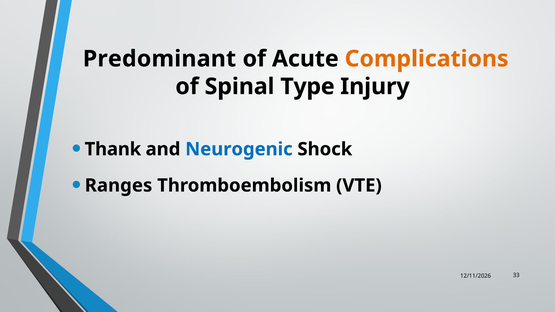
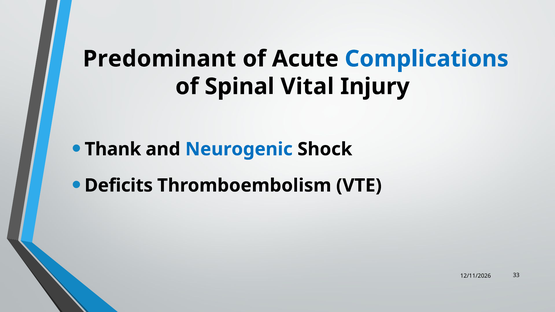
Complications colour: orange -> blue
Type: Type -> Vital
Ranges: Ranges -> Deficits
